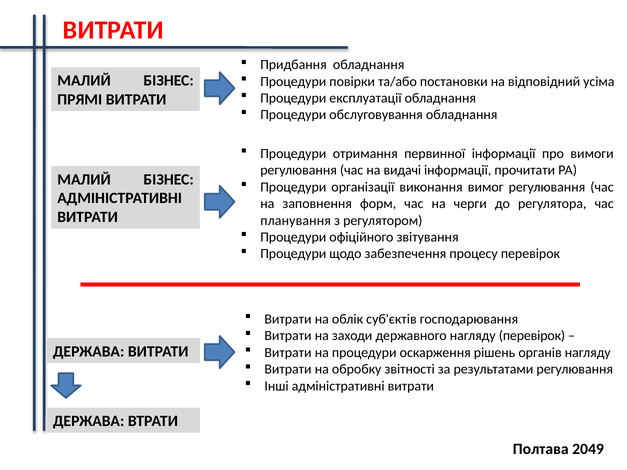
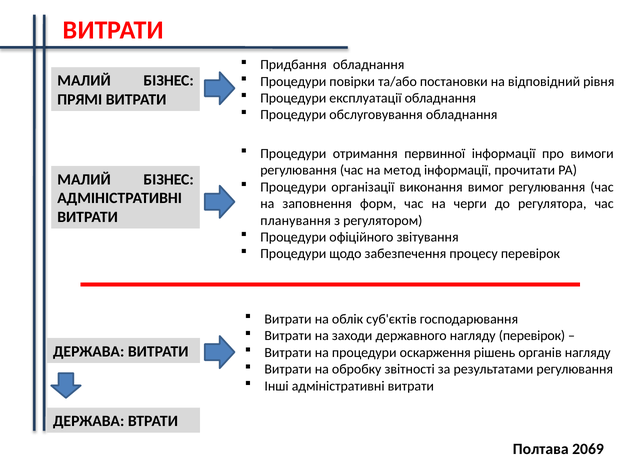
усіма: усіма -> рівня
видачі: видачі -> метод
2049: 2049 -> 2069
